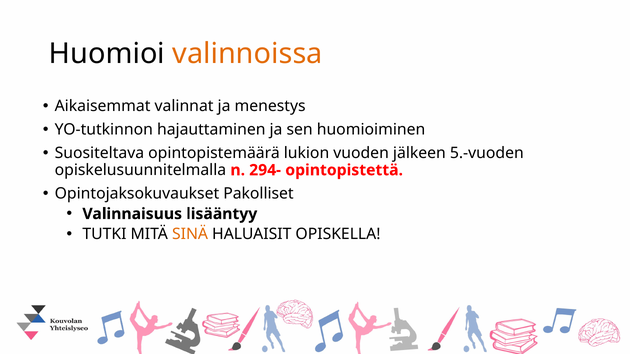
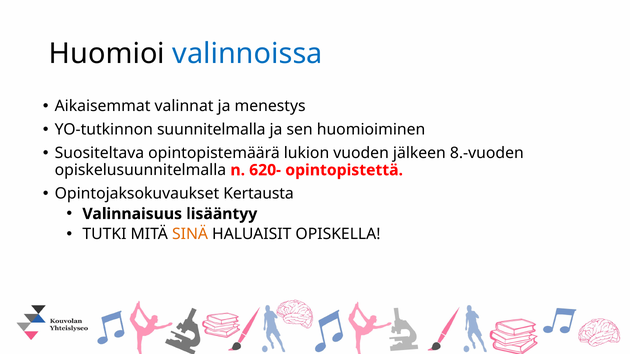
valinnoissa colour: orange -> blue
hajauttaminen: hajauttaminen -> suunnitelmalla
5.-vuoden: 5.-vuoden -> 8.-vuoden
294-: 294- -> 620-
Pakolliset: Pakolliset -> Kertausta
